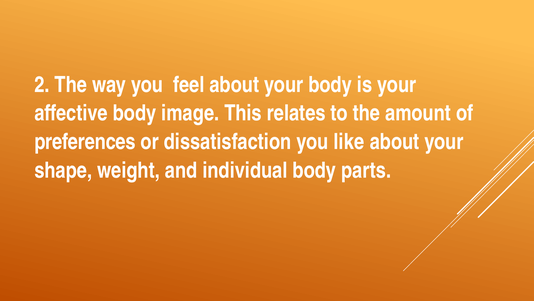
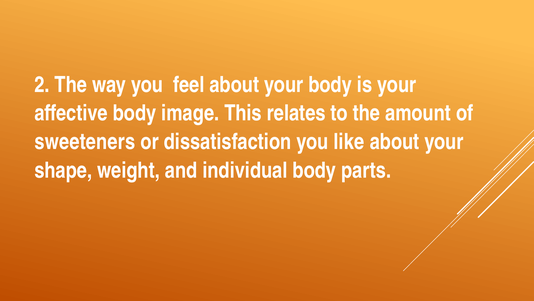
preferences: preferences -> sweeteners
